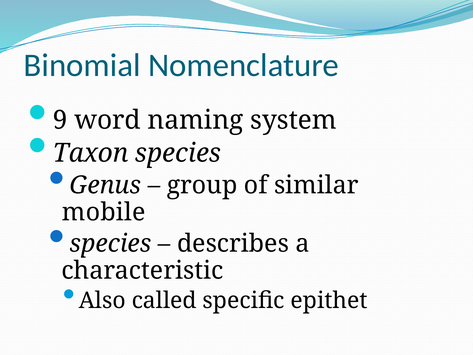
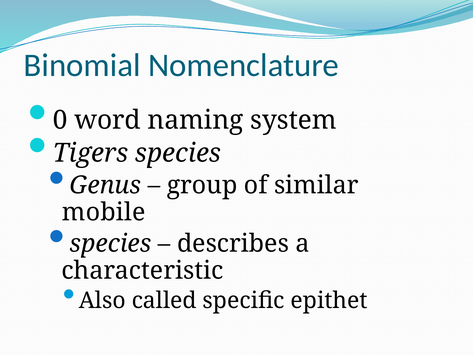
9: 9 -> 0
Taxon: Taxon -> Tigers
